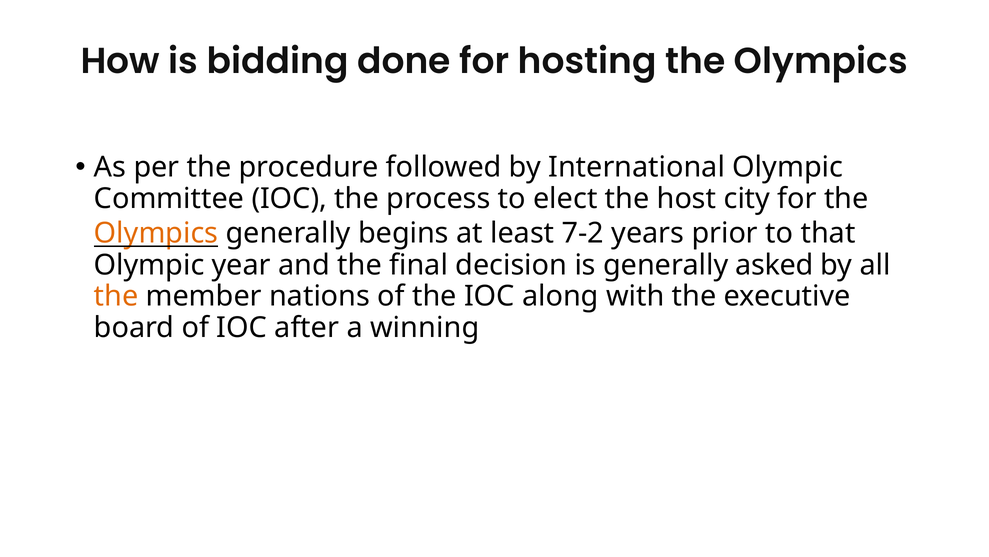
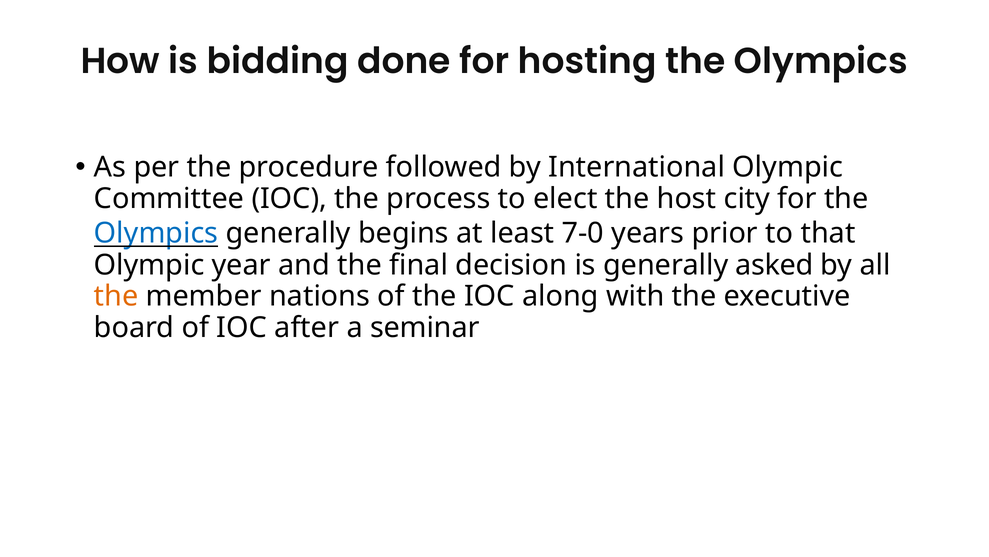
Olympics at (156, 233) colour: orange -> blue
7-2: 7-2 -> 7-0
winning: winning -> seminar
